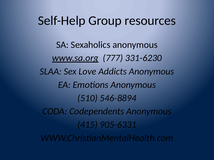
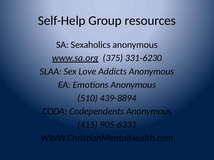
777: 777 -> 375
546-8894: 546-8894 -> 439-8894
